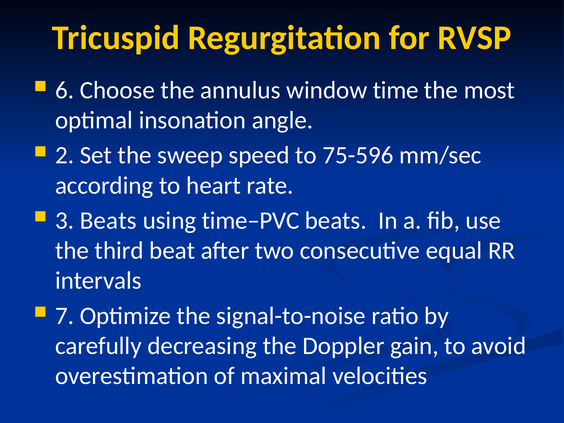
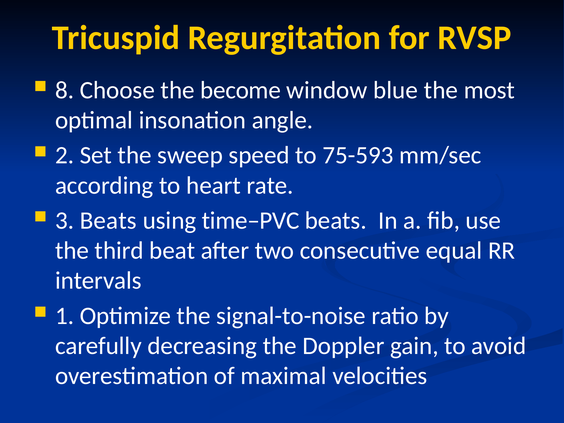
6: 6 -> 8
annulus: annulus -> become
time: time -> blue
75-596: 75-596 -> 75-593
7: 7 -> 1
